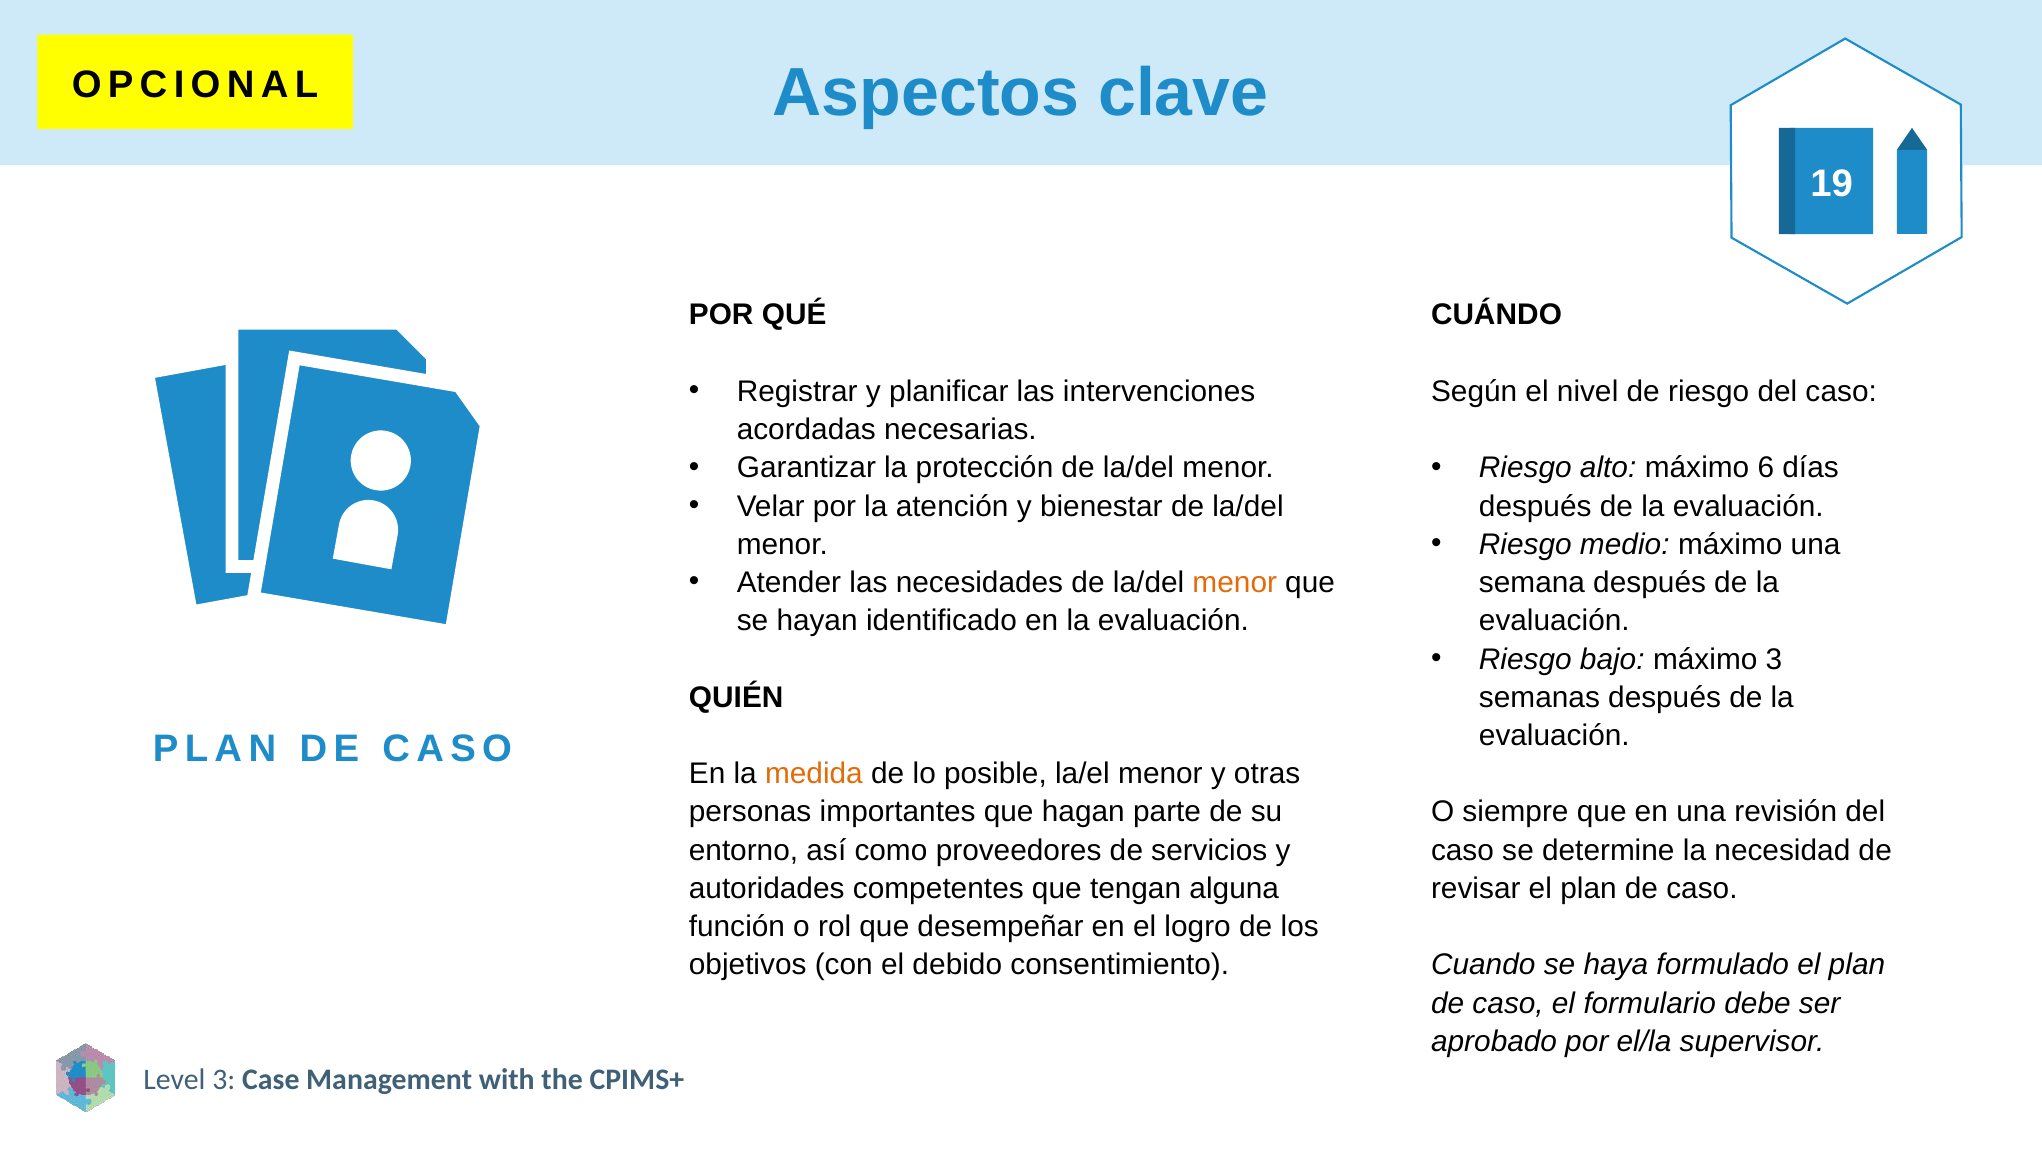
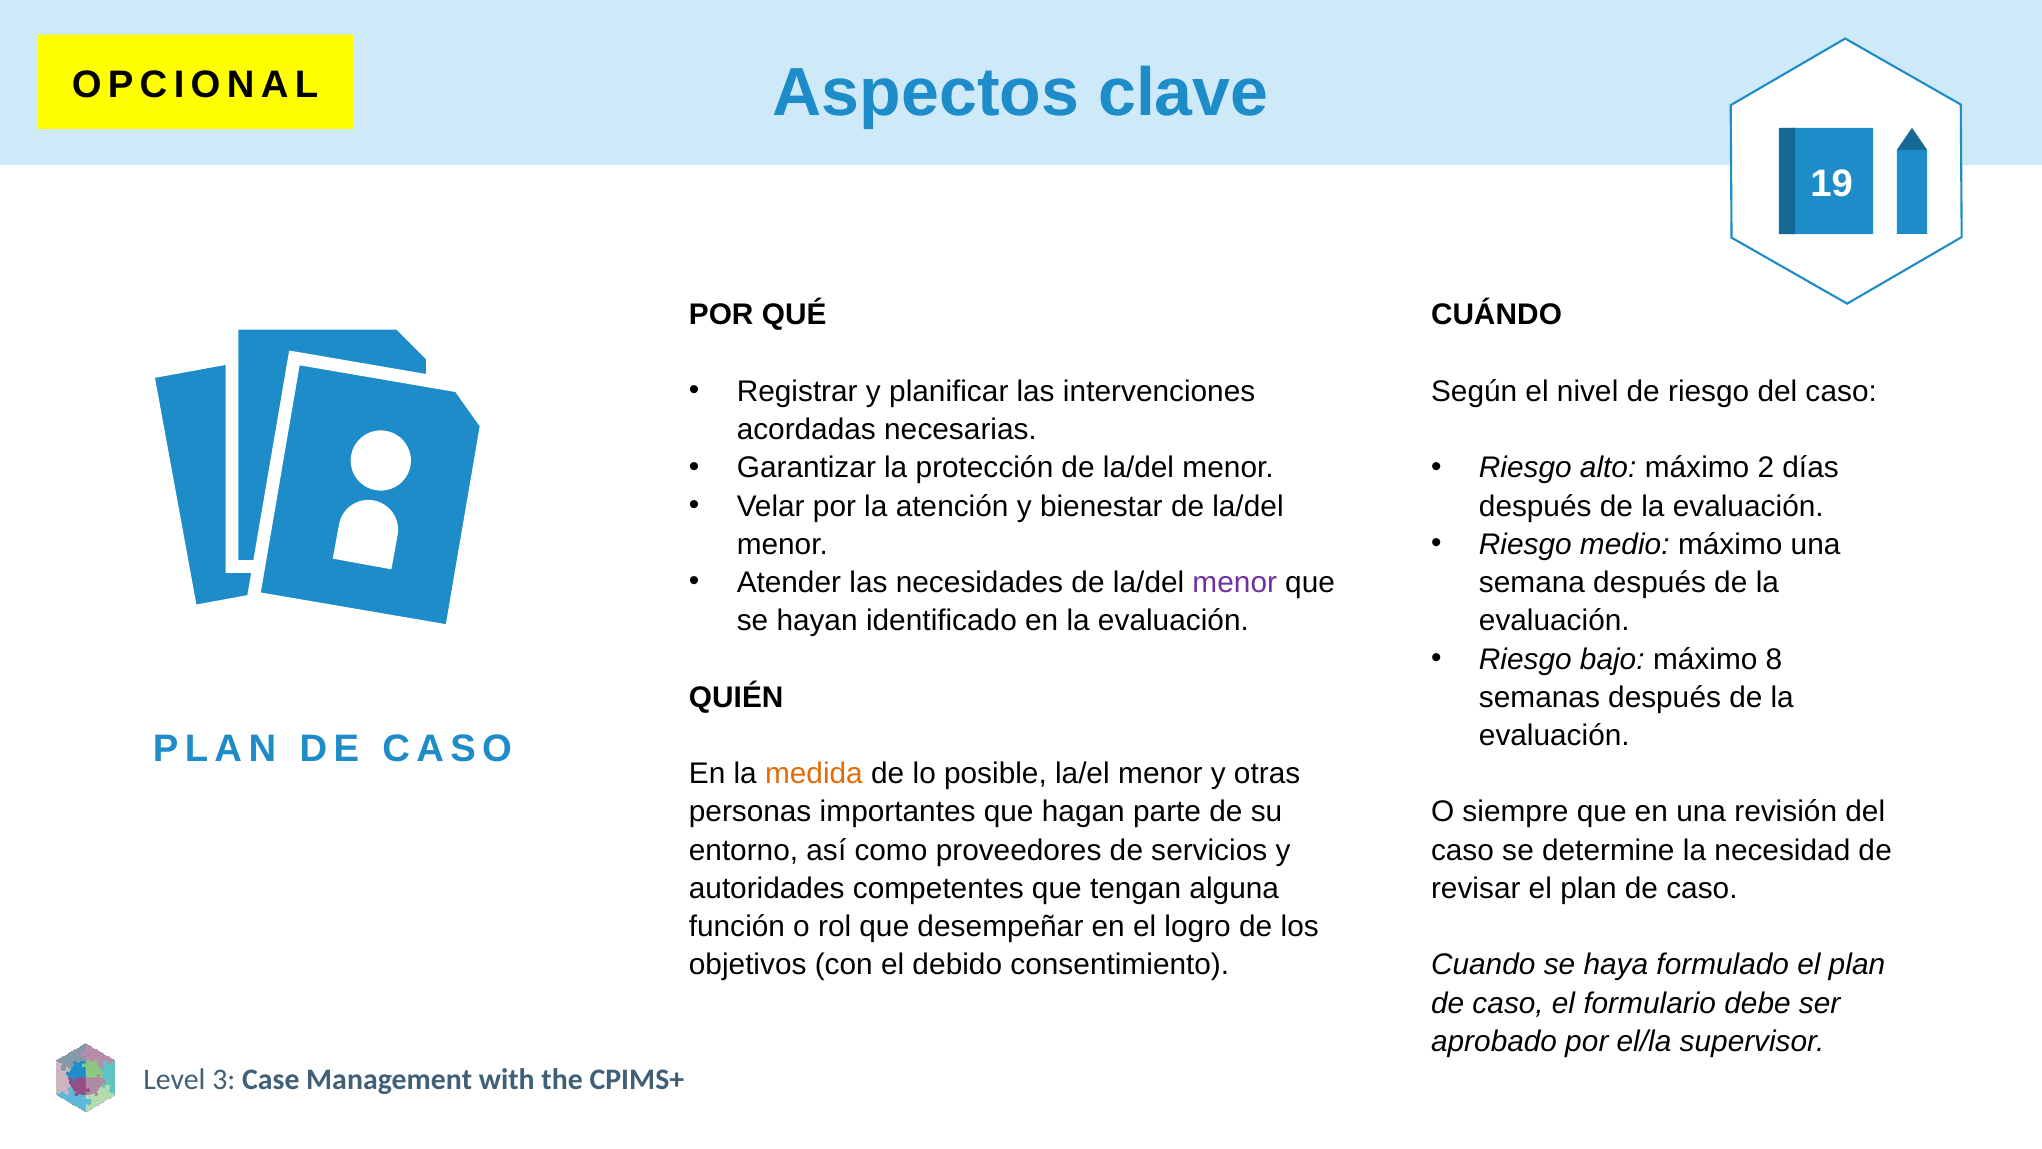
6: 6 -> 2
menor at (1235, 583) colour: orange -> purple
máximo 3: 3 -> 8
